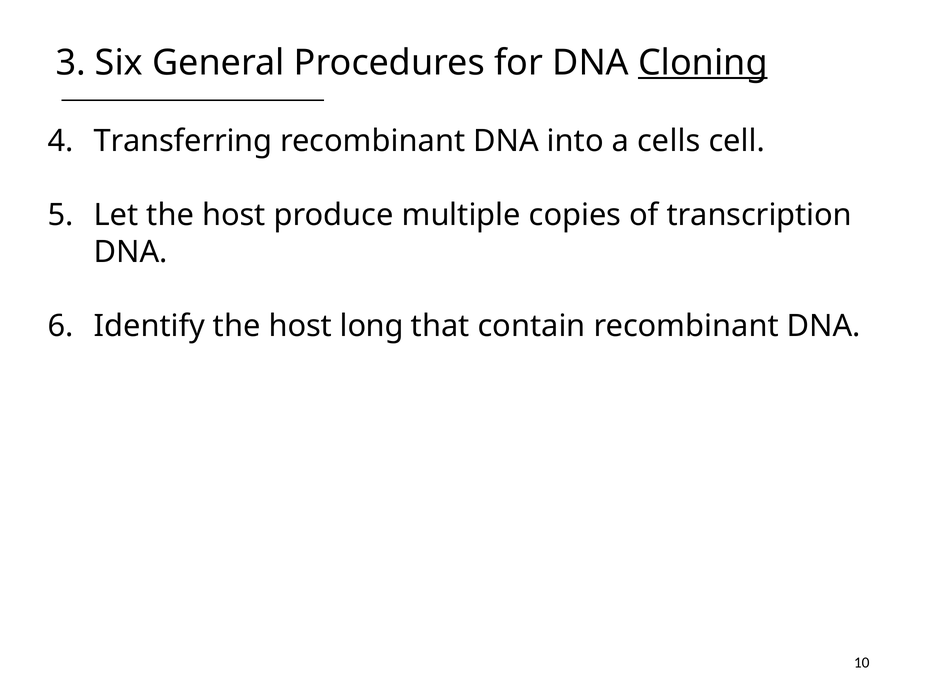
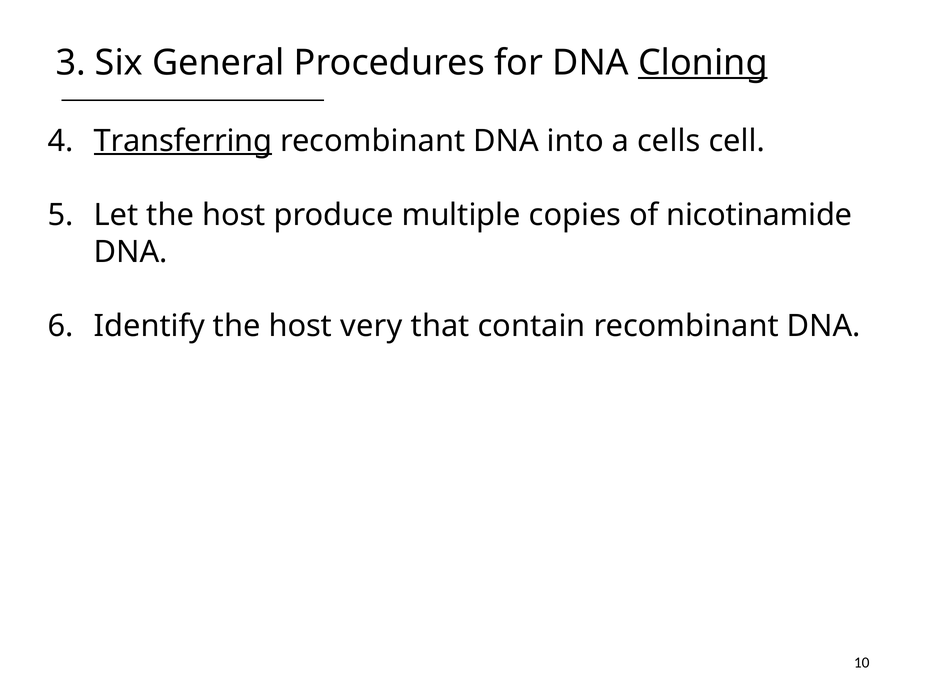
Transferring underline: none -> present
transcription: transcription -> nicotinamide
long: long -> very
